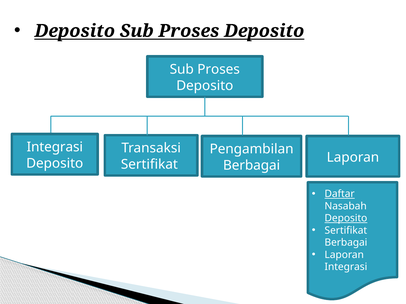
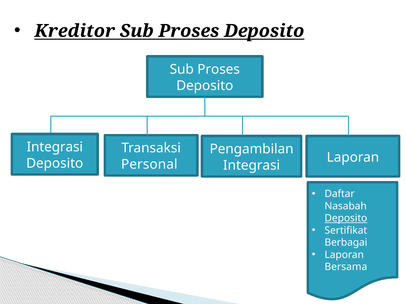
Deposito at (75, 31): Deposito -> Kreditor
Sertifikat at (149, 165): Sertifikat -> Personal
Berbagai at (252, 166): Berbagai -> Integrasi
Daftar underline: present -> none
Integrasi at (346, 267): Integrasi -> Bersama
